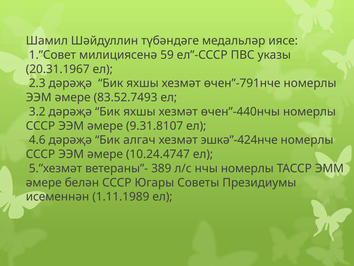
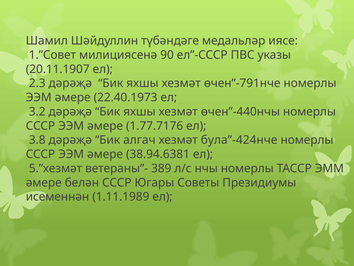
59: 59 -> 90
20.31.1967: 20.31.1967 -> 20.11.1907
83.52.7493: 83.52.7493 -> 22.40.1973
9.31.8107: 9.31.8107 -> 1.77.7176
4.6: 4.6 -> 3.8
эшкә”-424нче: эшкә”-424нче -> була”-424нче
10.24.4747: 10.24.4747 -> 38.94.6381
